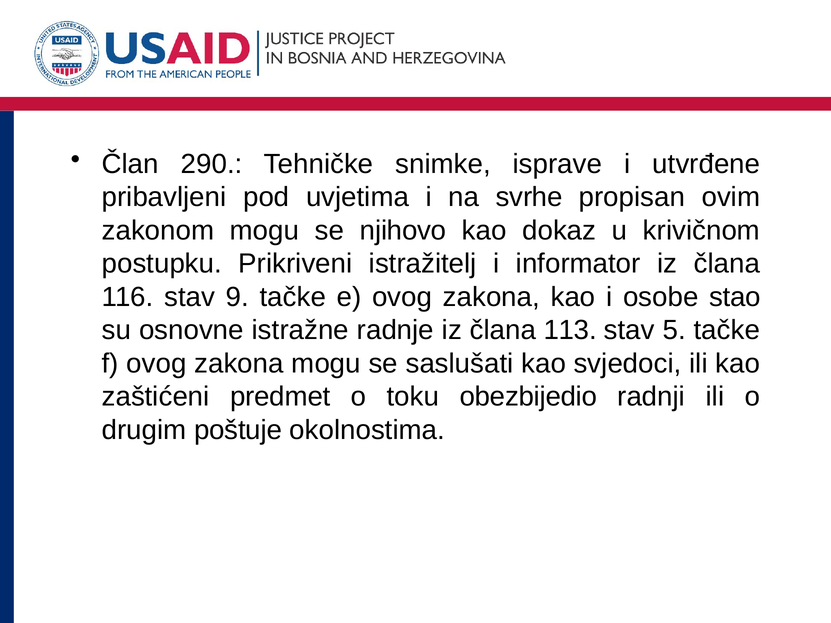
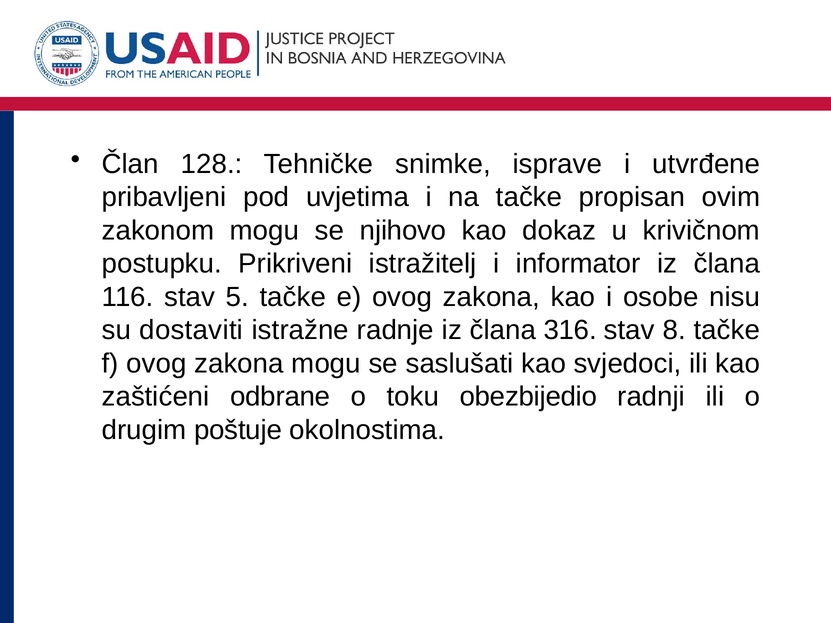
290: 290 -> 128
na svrhe: svrhe -> tačke
9: 9 -> 5
stao: stao -> nisu
osnovne: osnovne -> dostaviti
113: 113 -> 316
5: 5 -> 8
predmet: predmet -> odbrane
